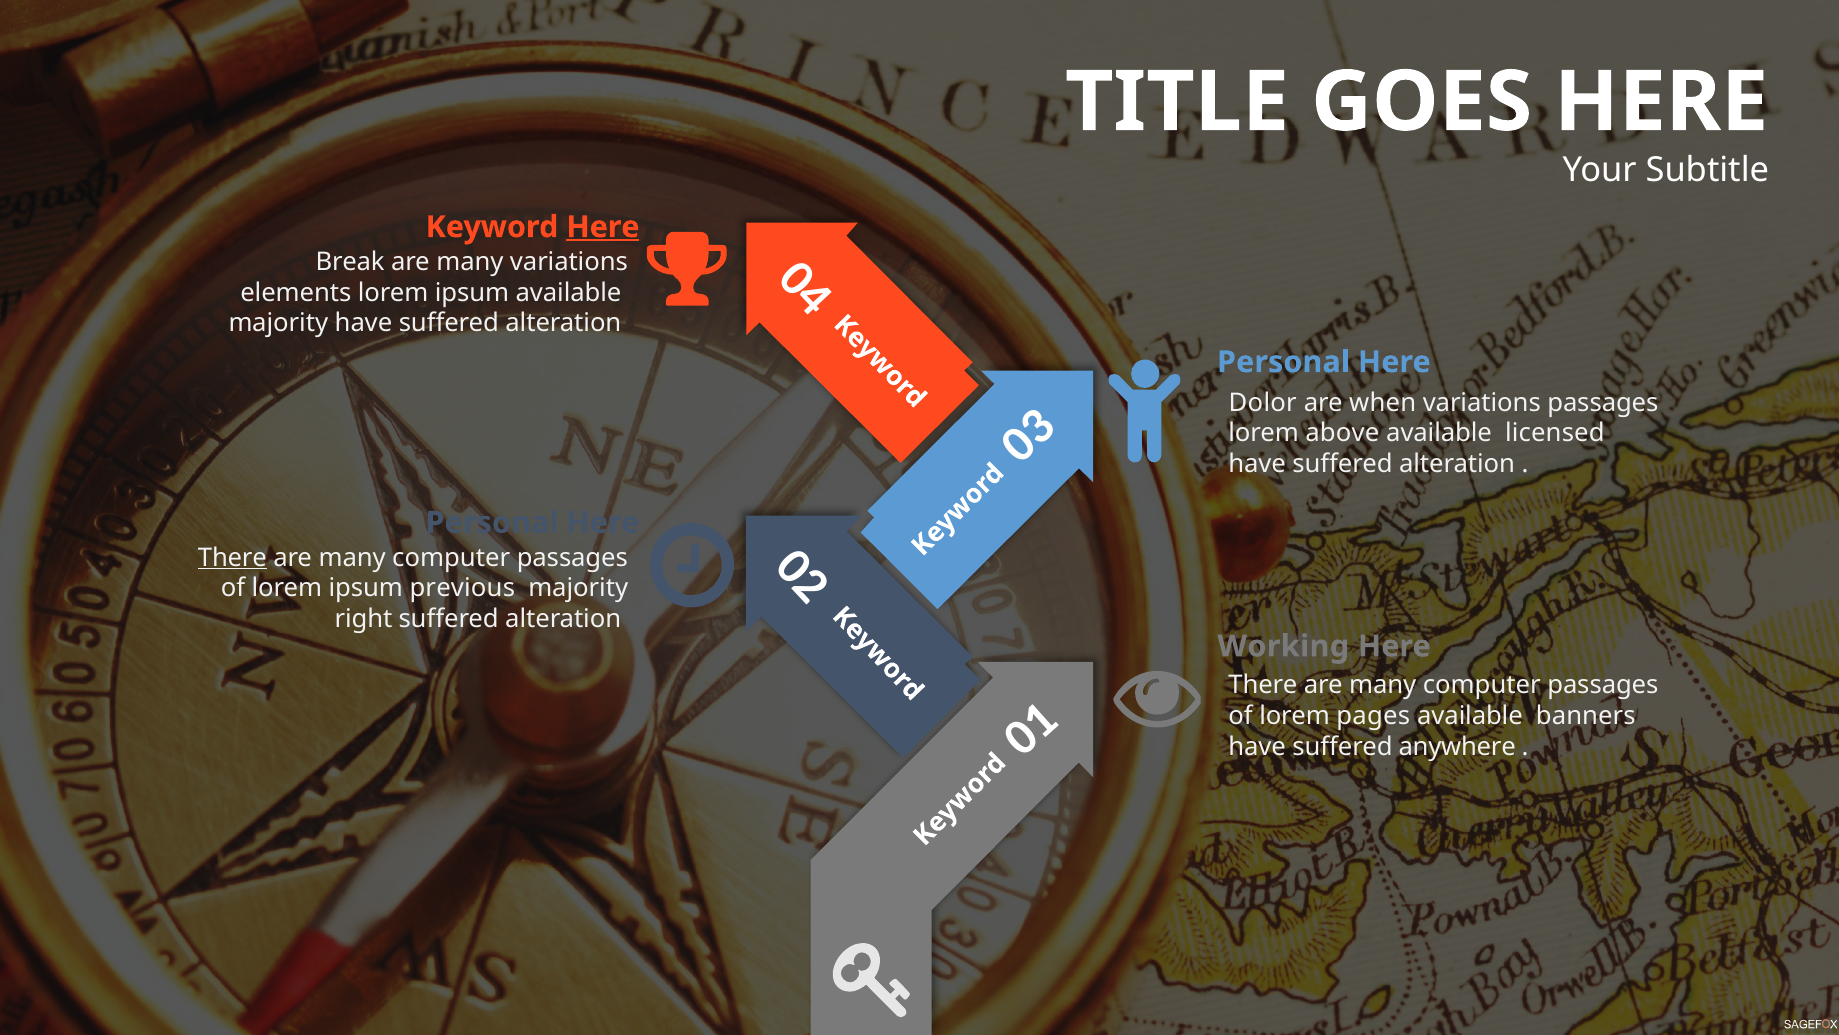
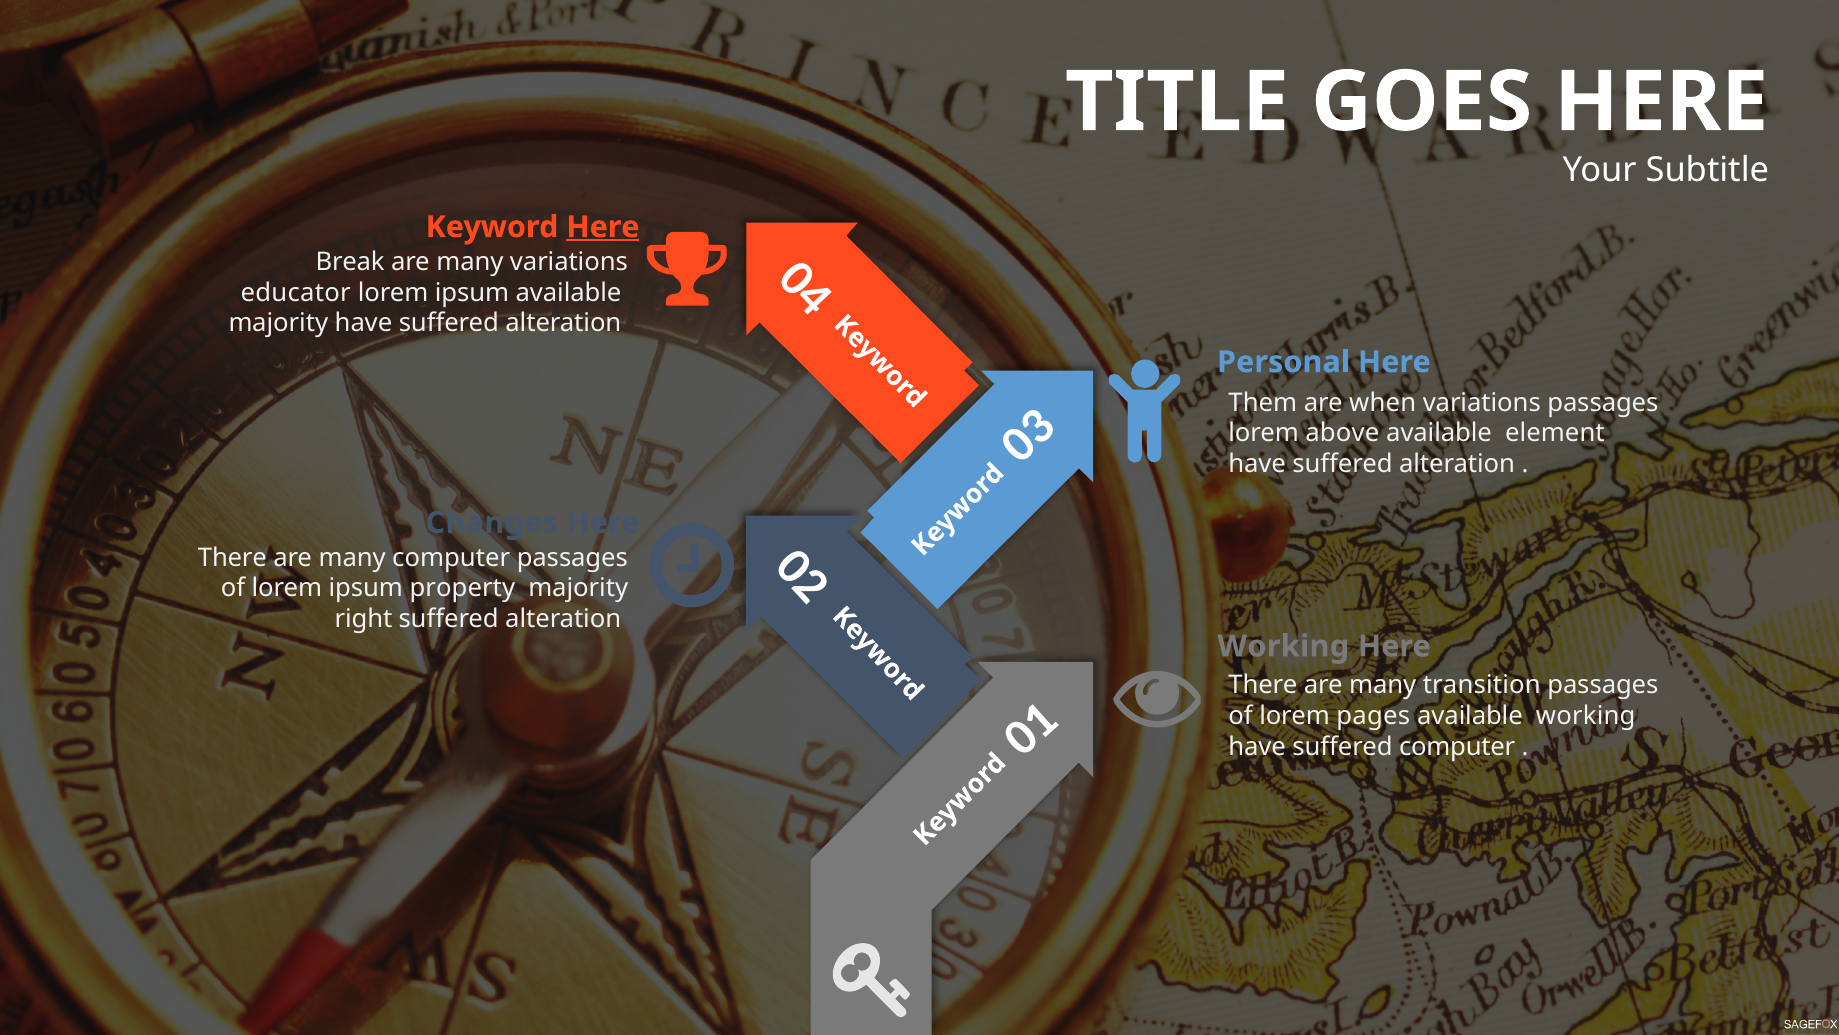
elements: elements -> educator
Dolor: Dolor -> Them
licensed: licensed -> element
Personal at (492, 522): Personal -> Changes
There at (232, 557) underline: present -> none
previous: previous -> property
computer at (1482, 685): computer -> transition
available banners: banners -> working
suffered anywhere: anywhere -> computer
